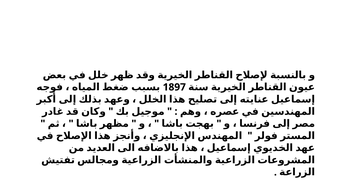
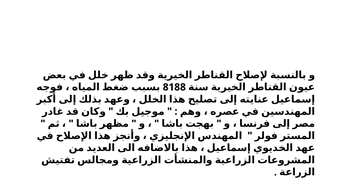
1897: 1897 -> 8188
